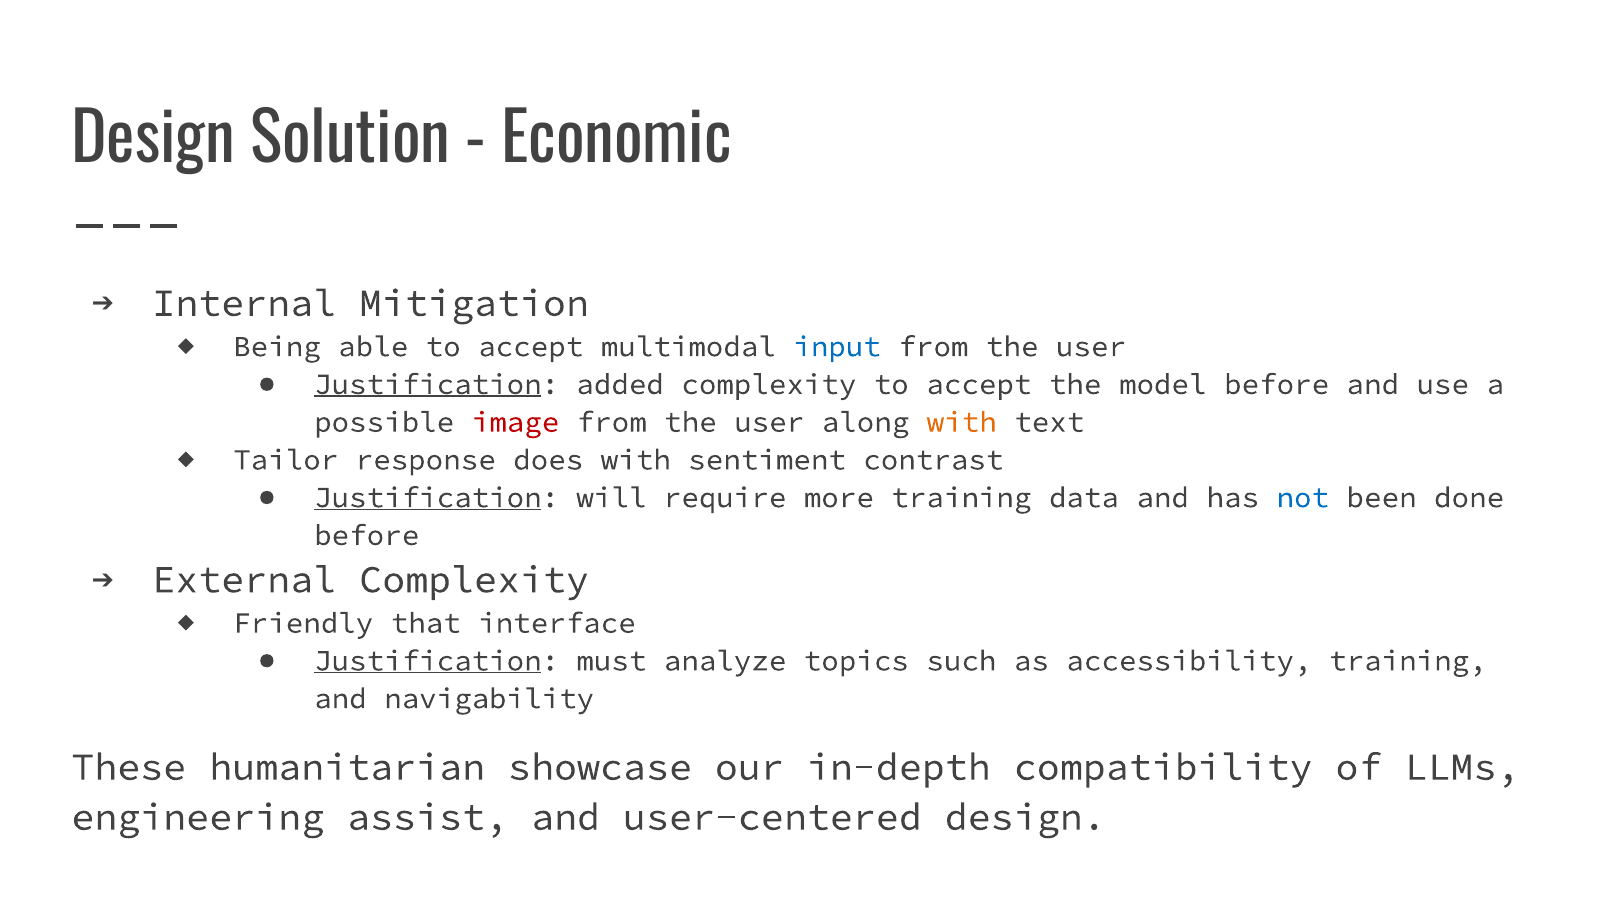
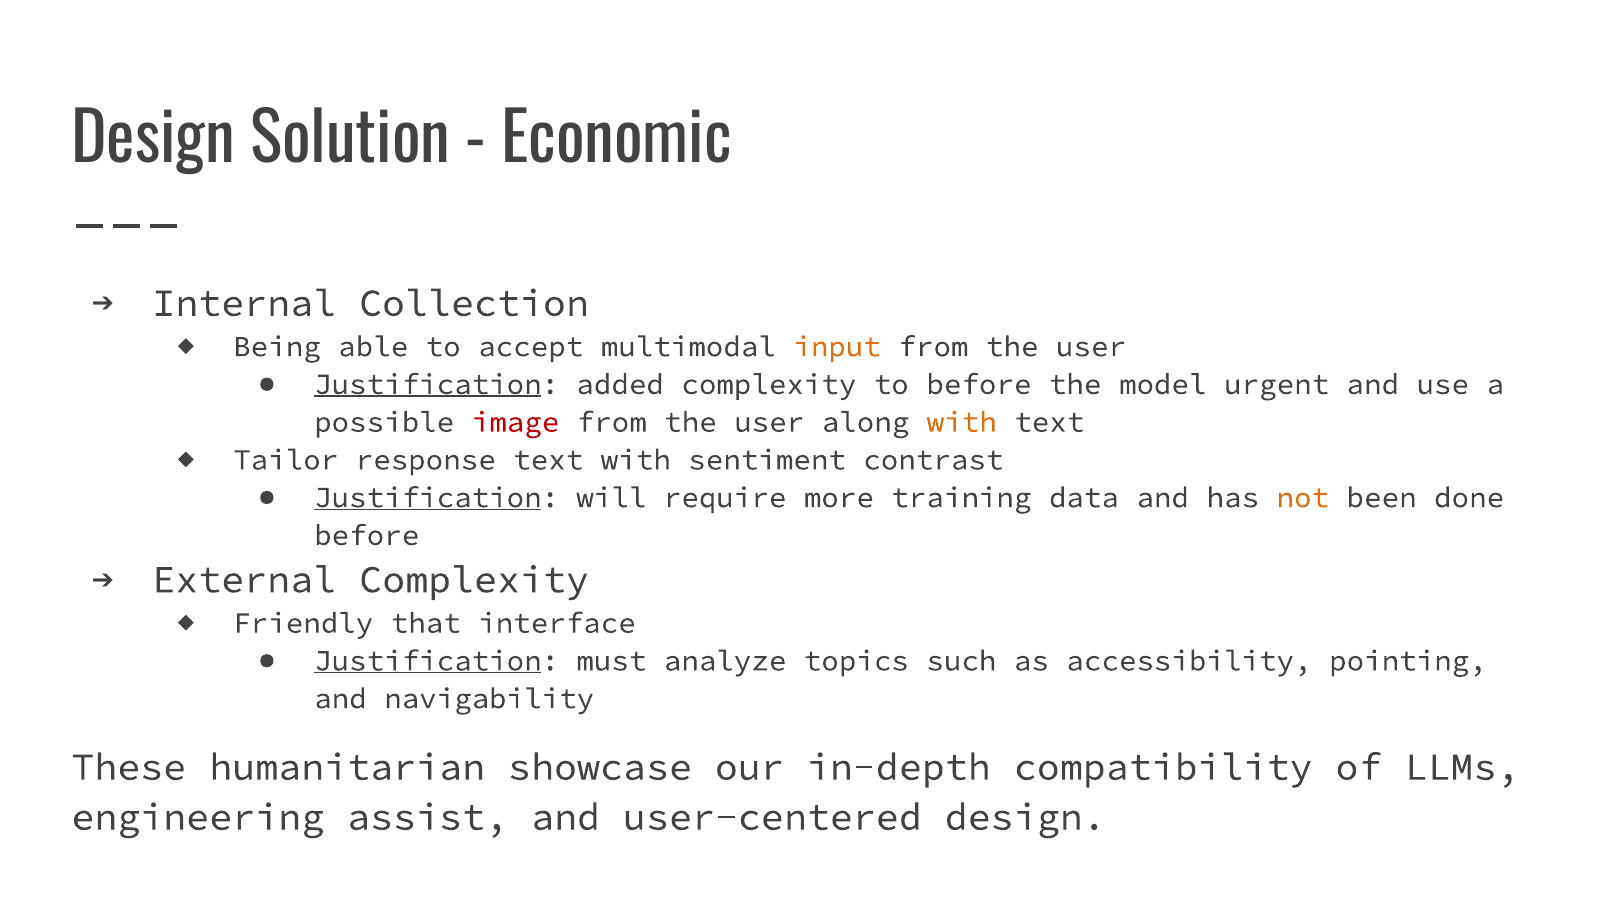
Mitigation: Mitigation -> Collection
input colour: blue -> orange
complexity to accept: accept -> before
model before: before -> urgent
response does: does -> text
not colour: blue -> orange
accessibility training: training -> pointing
